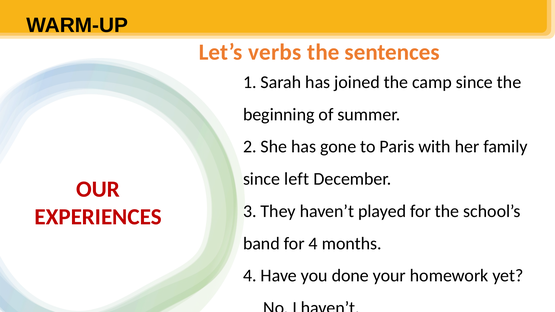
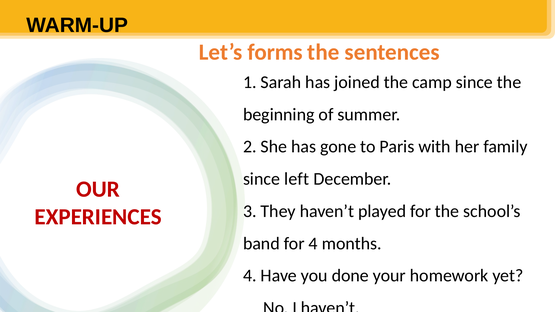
verbs: verbs -> forms
